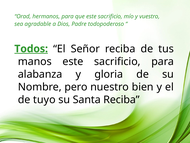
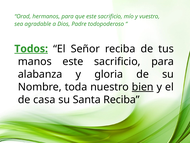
pero: pero -> toda
bien underline: none -> present
tuyo: tuyo -> casa
